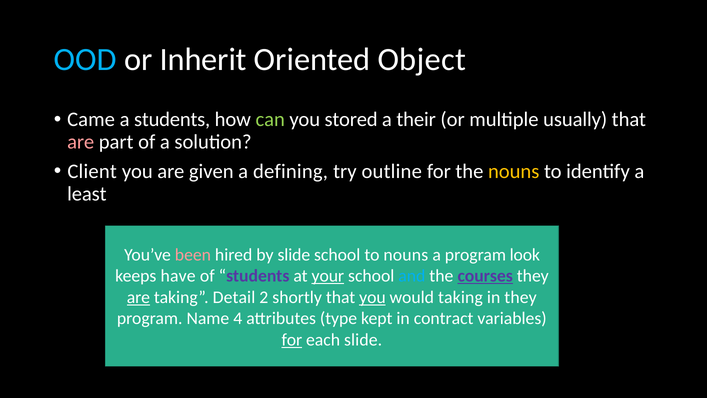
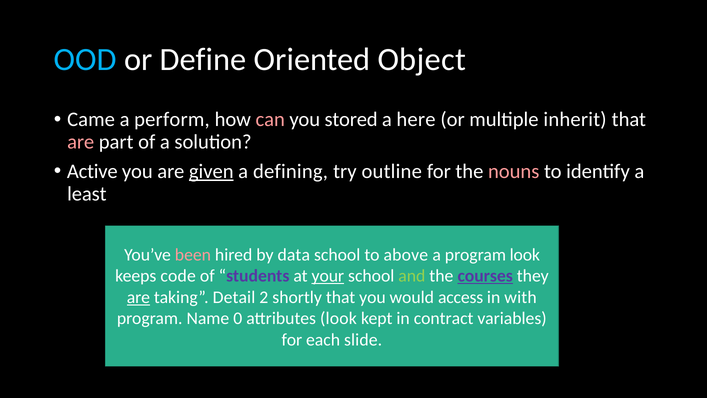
Inherit: Inherit -> Define
a students: students -> perform
can colour: light green -> pink
their: their -> here
usually: usually -> inherit
Client: Client -> Active
given underline: none -> present
nouns at (514, 171) colour: yellow -> pink
by slide: slide -> data
to nouns: nouns -> above
have: have -> code
and colour: light blue -> light green
you at (372, 297) underline: present -> none
would taking: taking -> access
in they: they -> with
4: 4 -> 0
attributes type: type -> look
for at (292, 339) underline: present -> none
